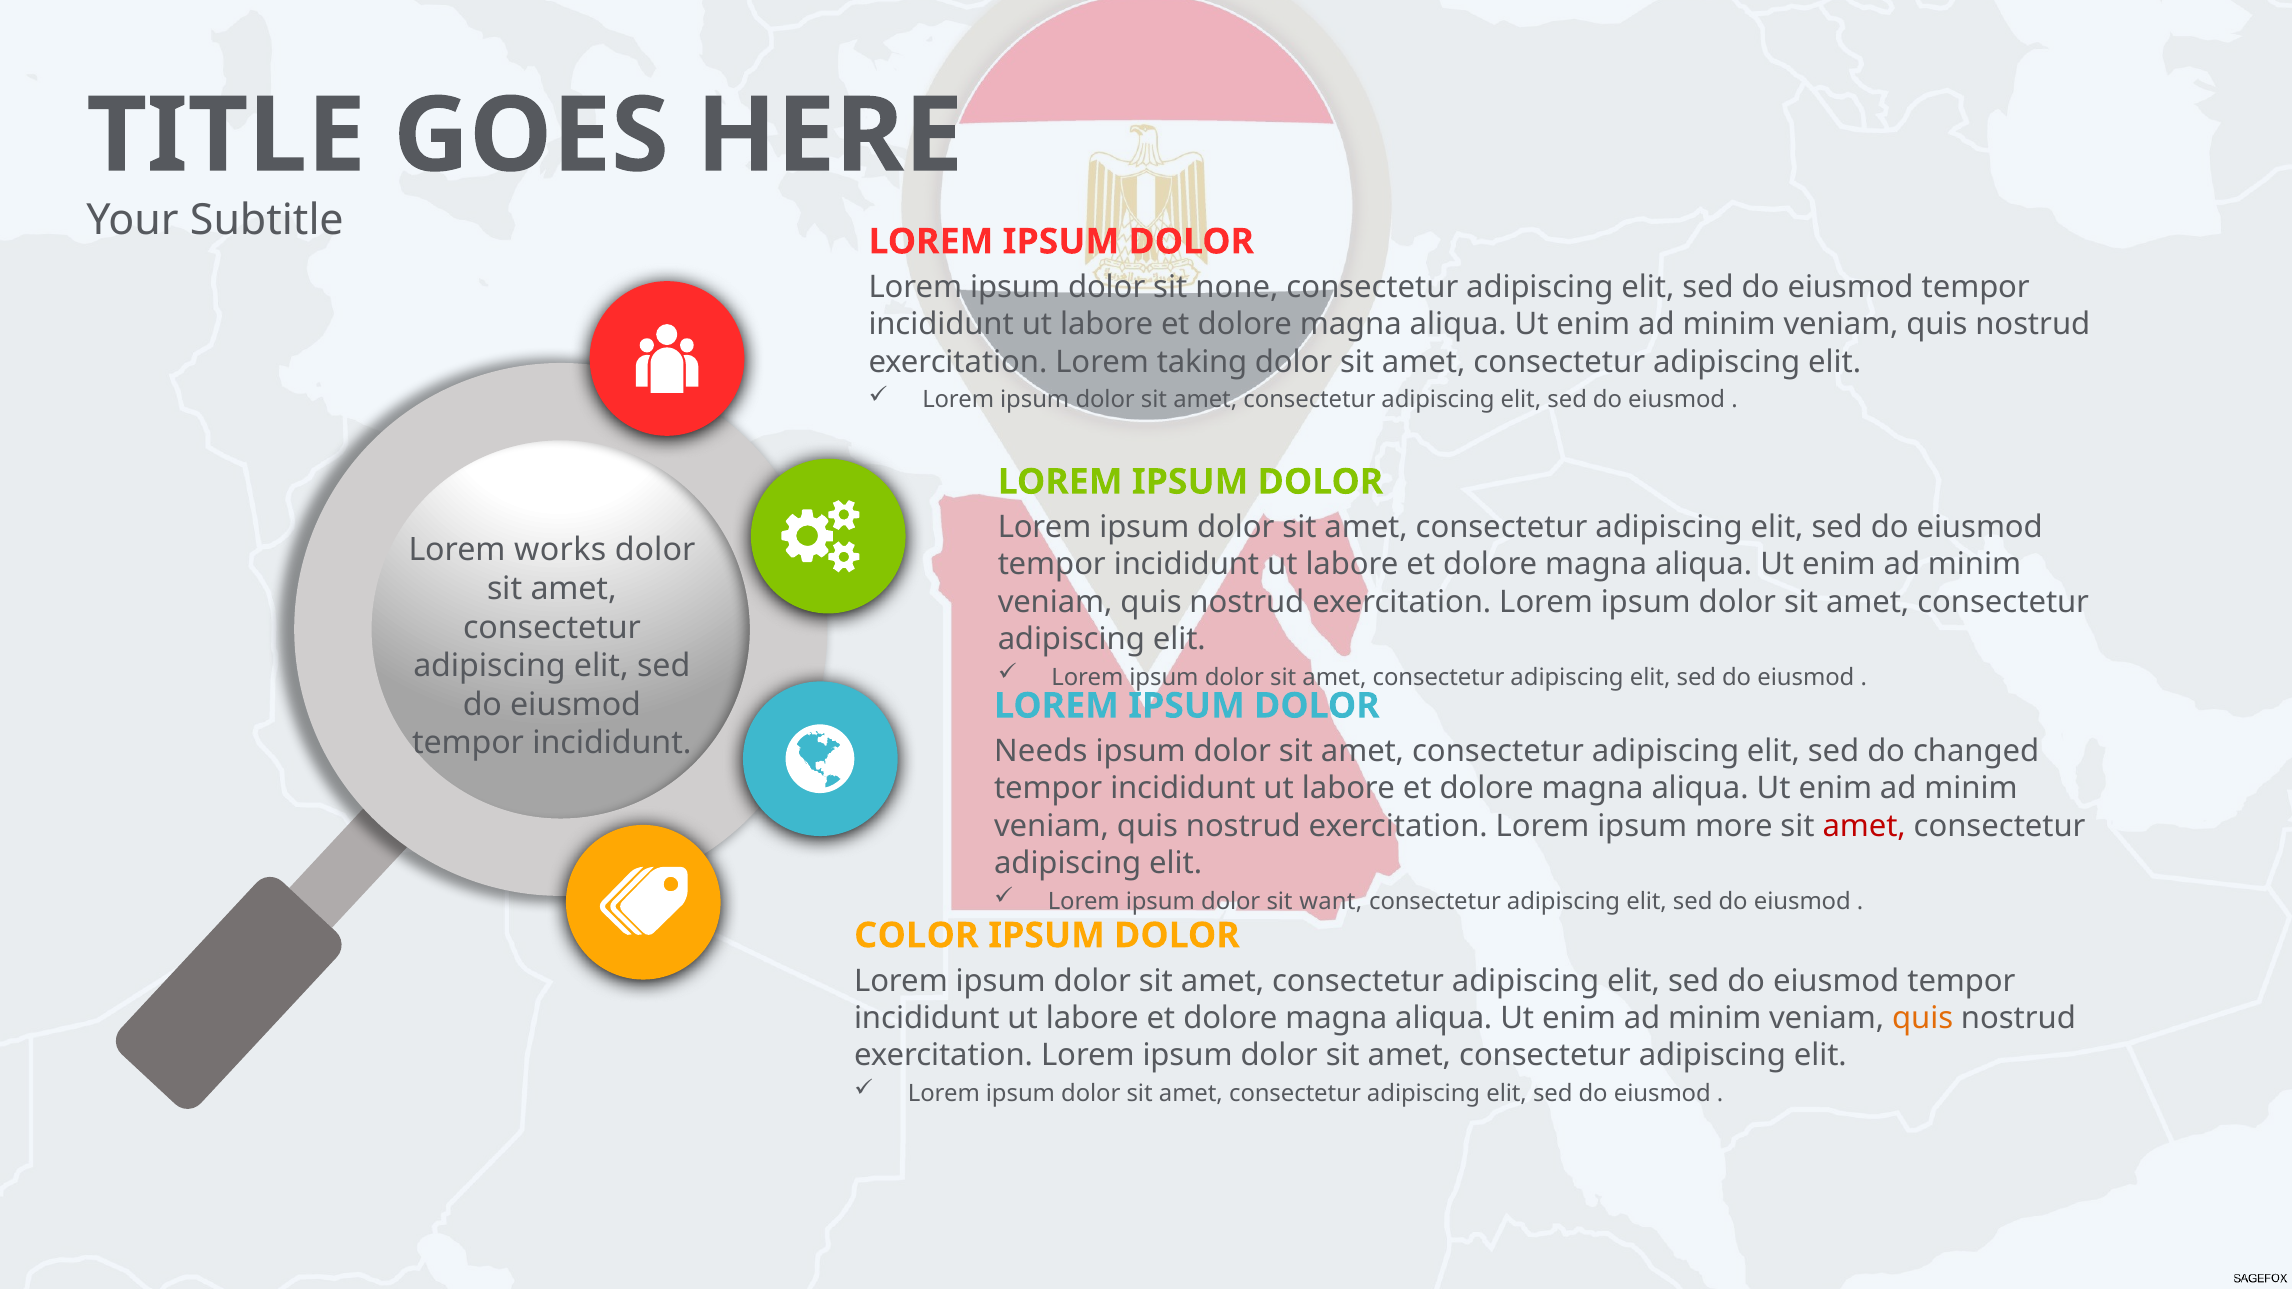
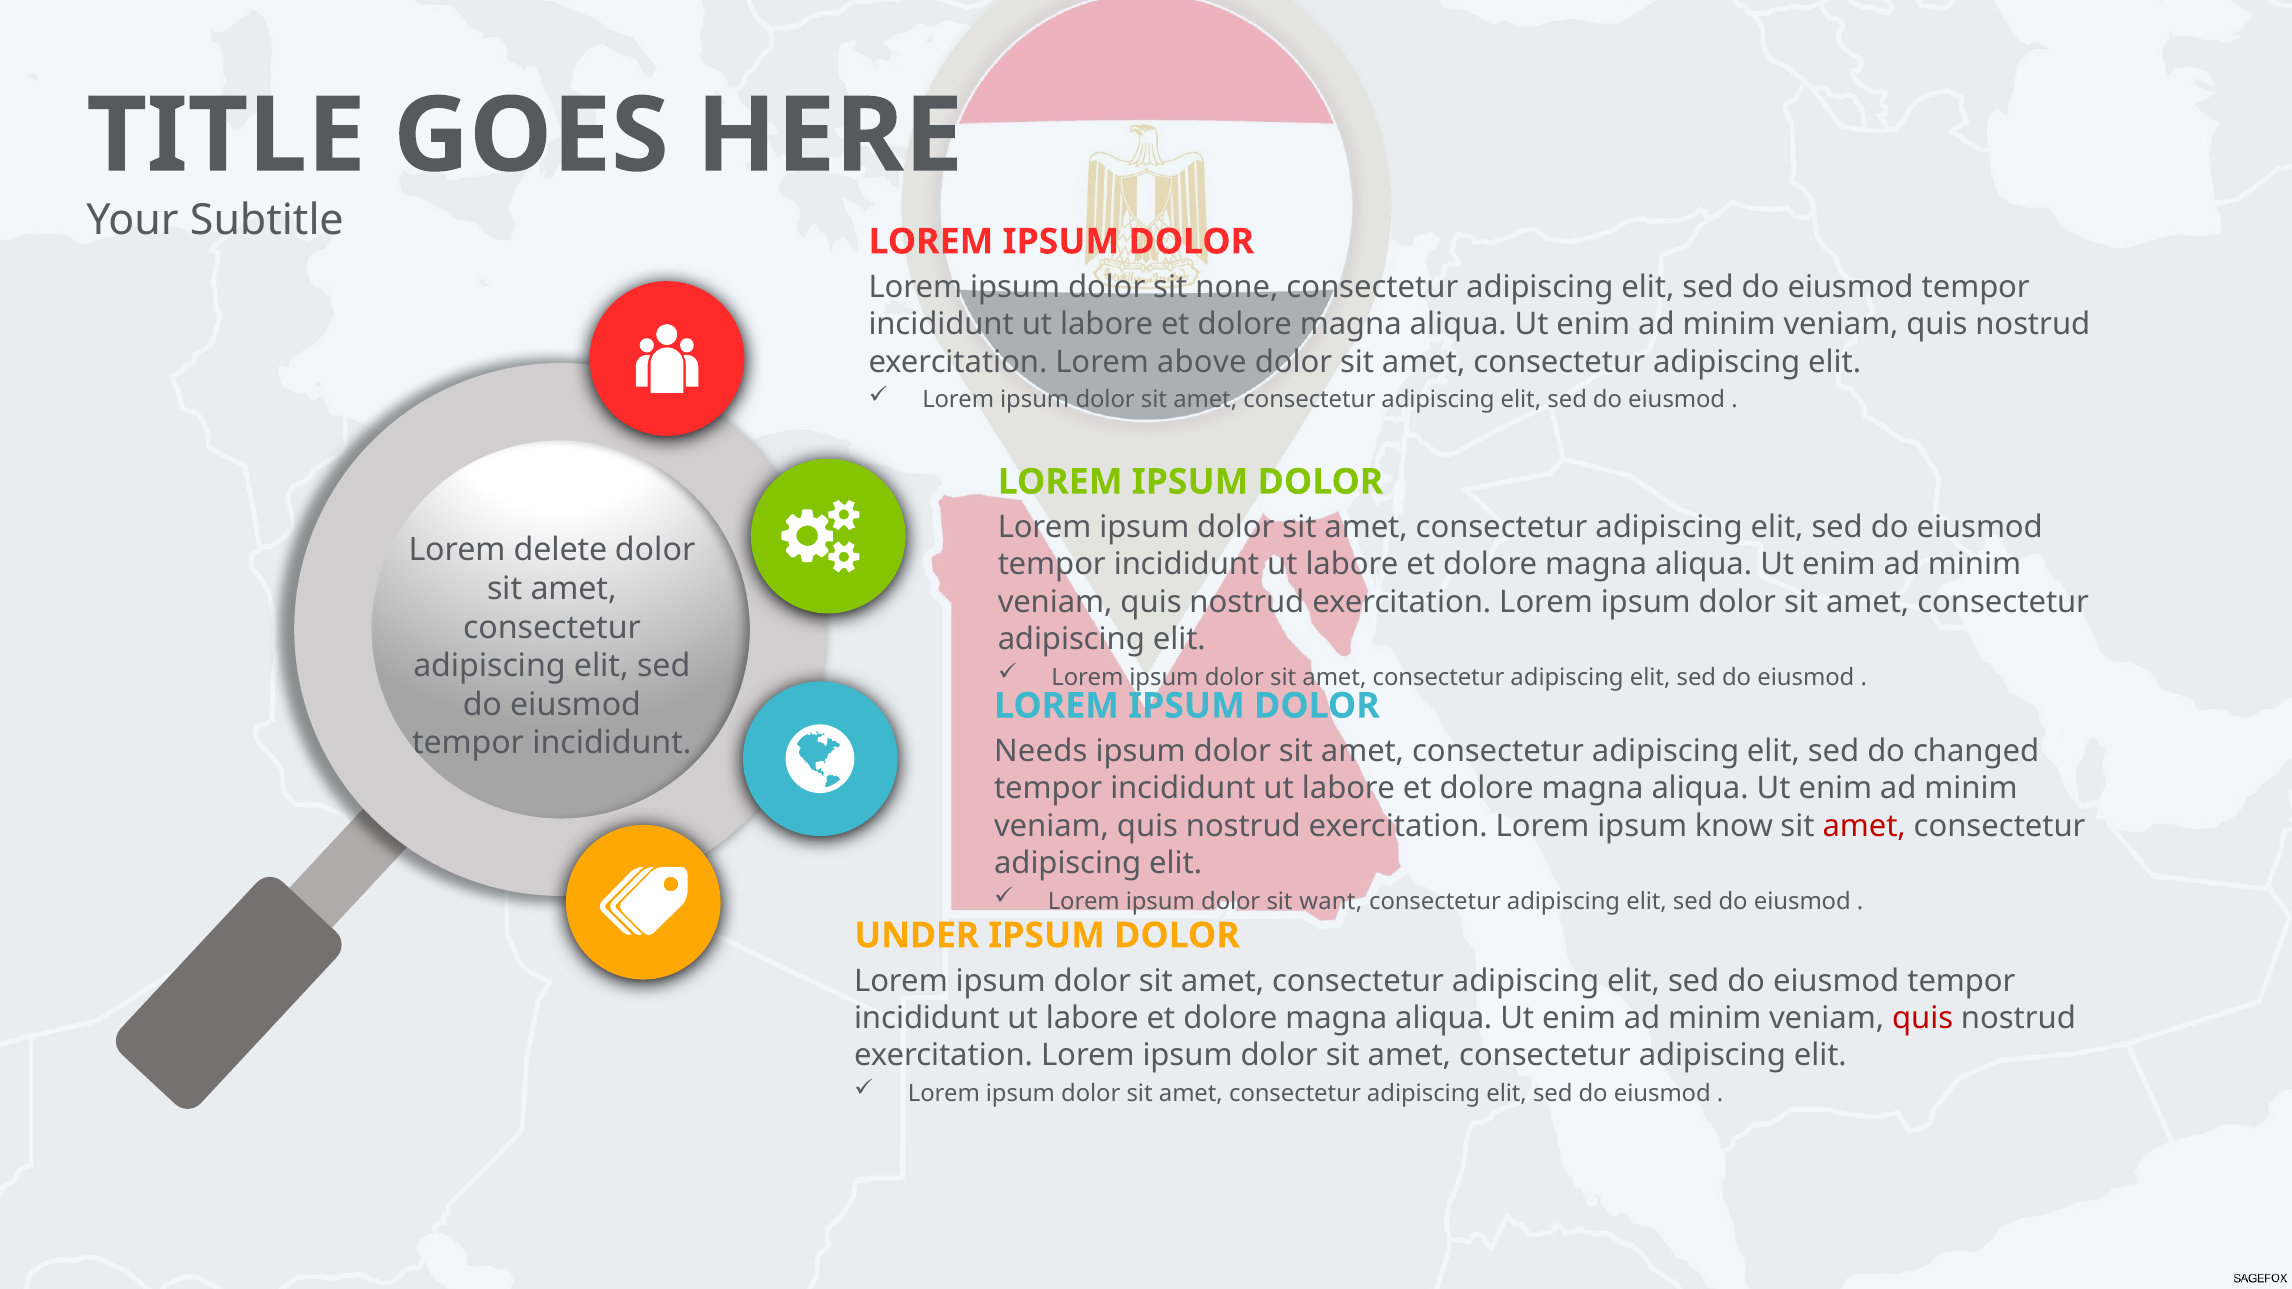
taking: taking -> above
works: works -> delete
more: more -> know
COLOR: COLOR -> UNDER
quis at (1923, 1018) colour: orange -> red
